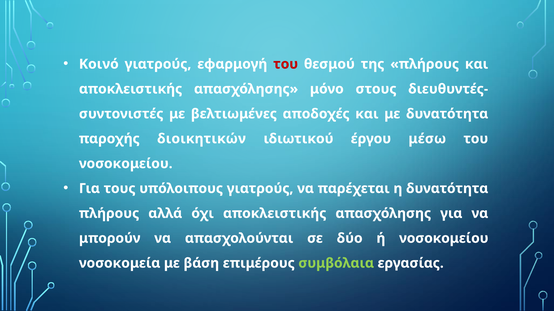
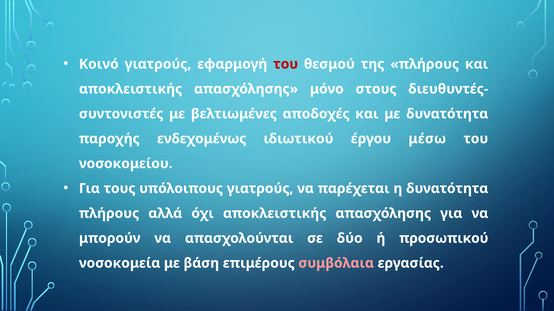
διοικητικών: διοικητικών -> ενδεχομένως
ή νοσοκομείου: νοσοκομείου -> προσωπικού
συμβόλαια colour: light green -> pink
